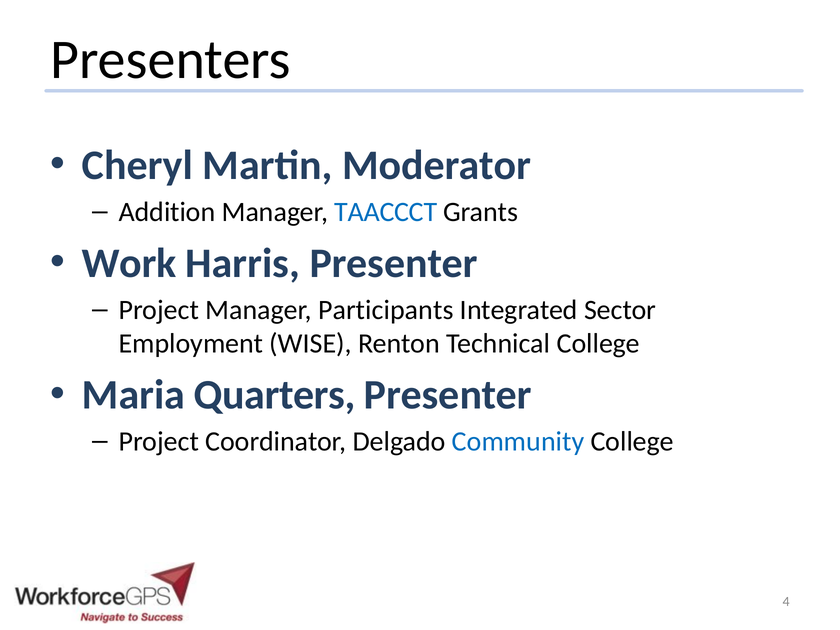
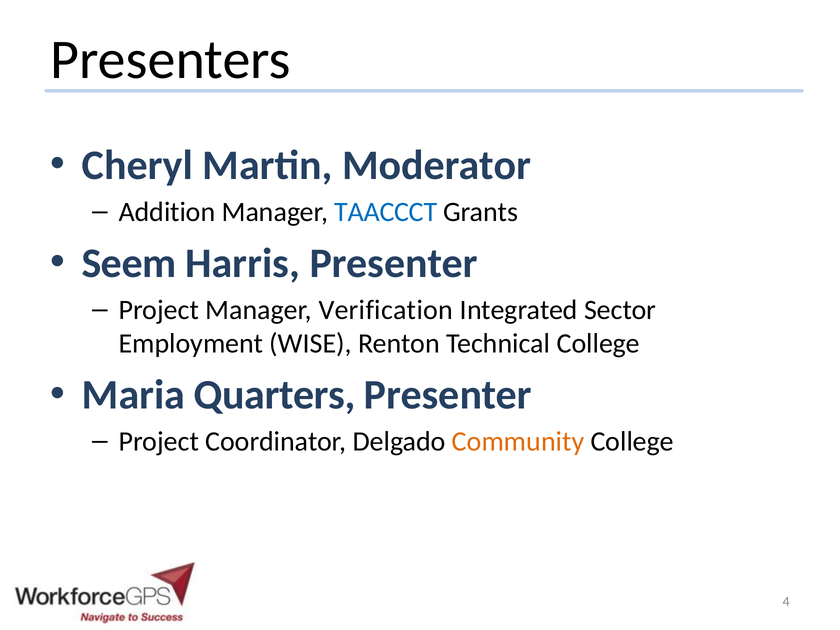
Work: Work -> Seem
Participants: Participants -> Verification
Community colour: blue -> orange
